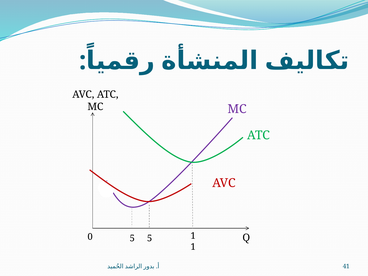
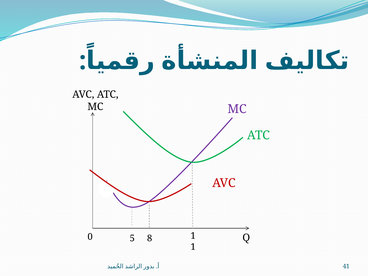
0 5: 5 -> 8
